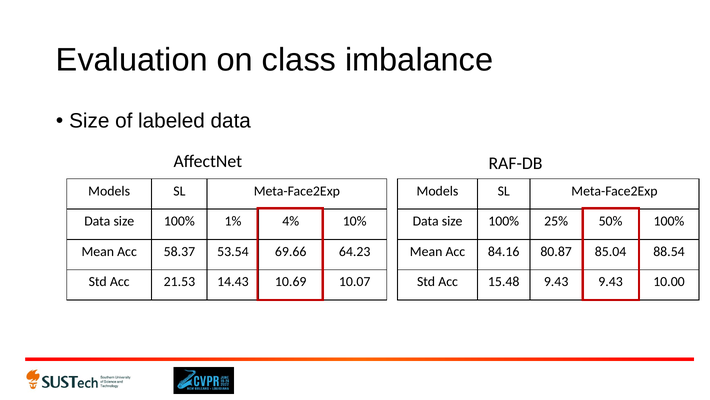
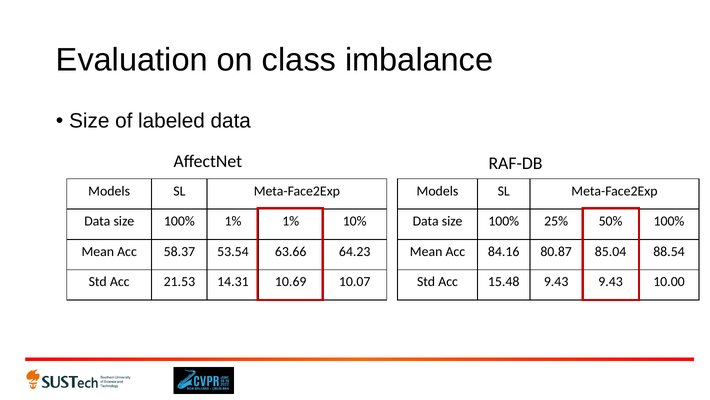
1% 4%: 4% -> 1%
69.66: 69.66 -> 63.66
14.43: 14.43 -> 14.31
